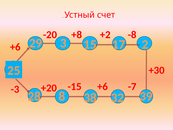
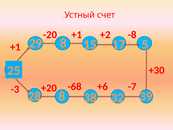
-20 +8: +8 -> +1
29 3: 3 -> 8
2: 2 -> 5
+6 at (15, 47): +6 -> +1
-15: -15 -> -68
